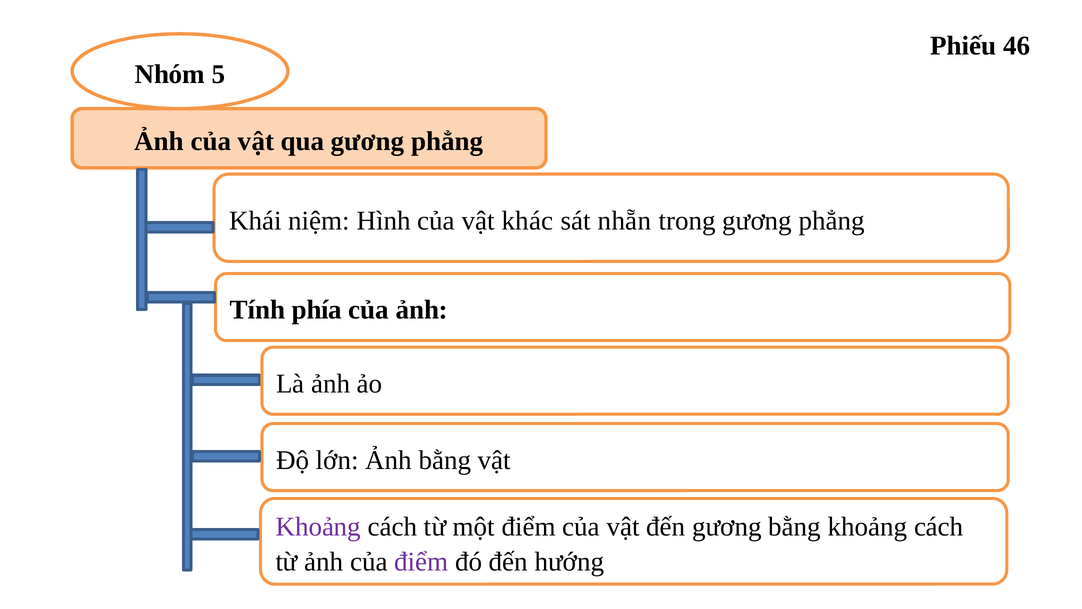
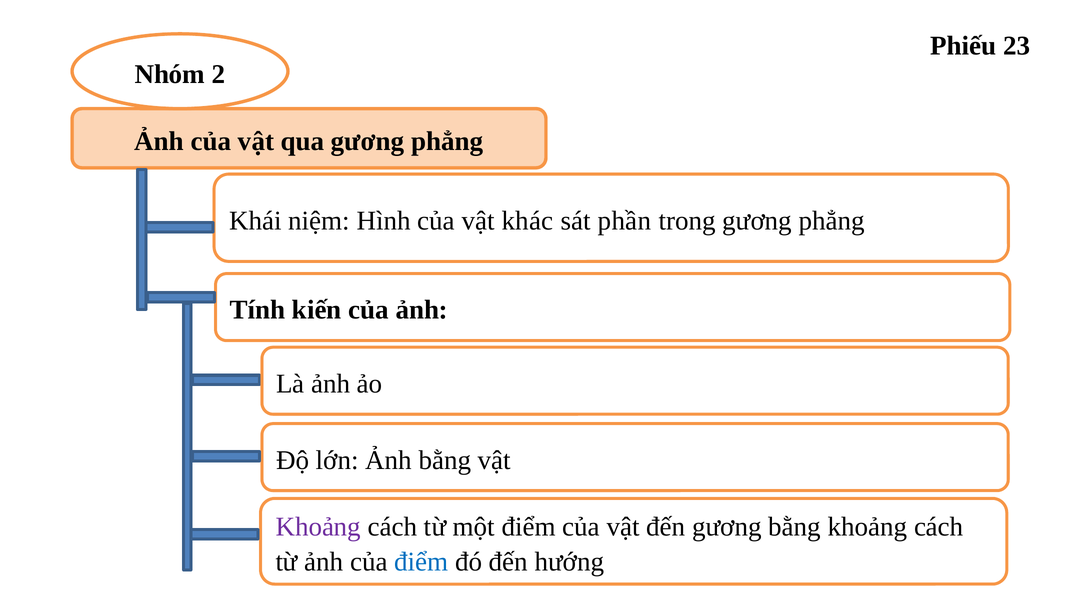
46: 46 -> 23
5: 5 -> 2
nhẵn: nhẵn -> phần
phía: phía -> kiến
điểm at (421, 561) colour: purple -> blue
